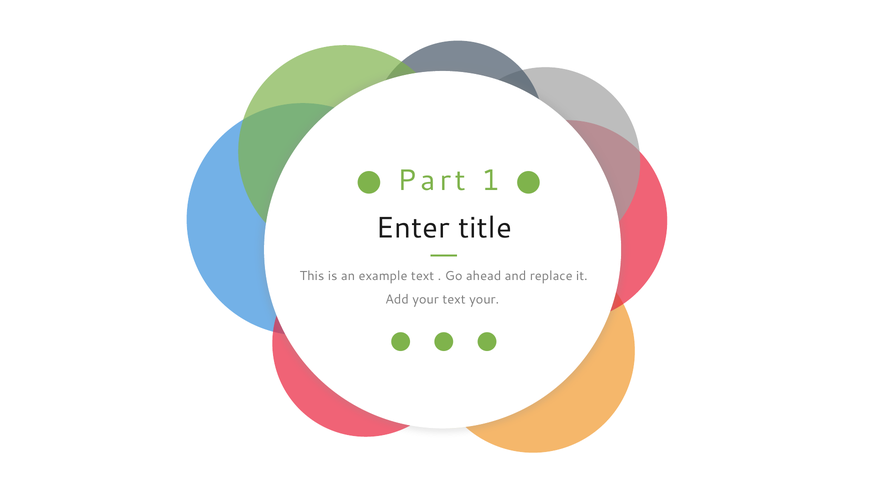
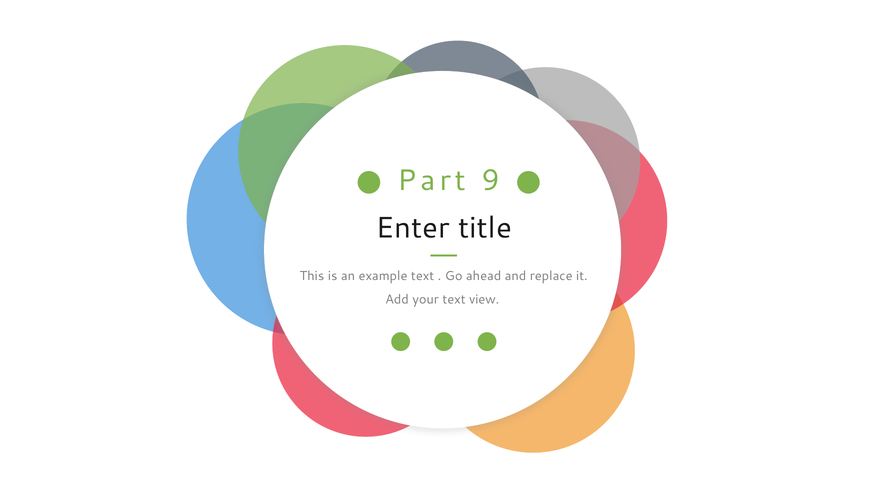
1: 1 -> 9
text your: your -> view
